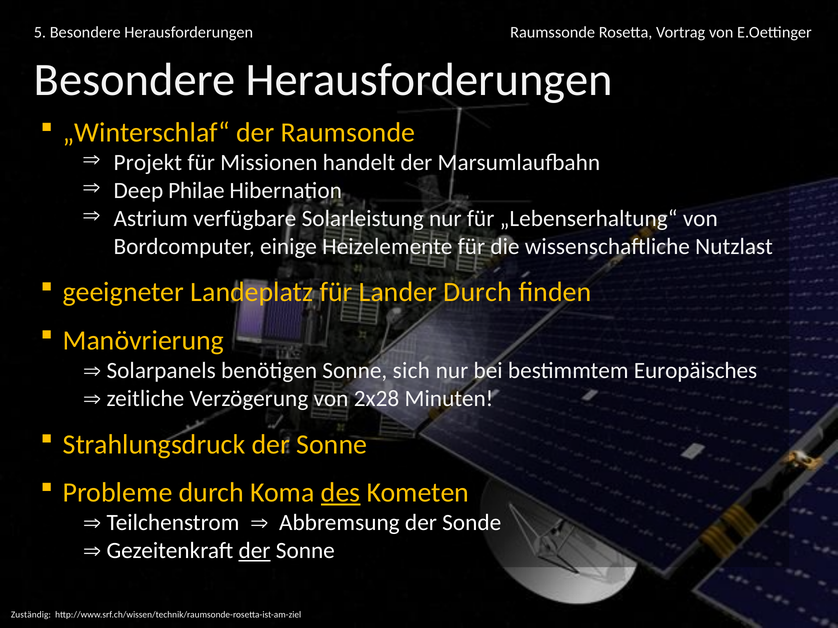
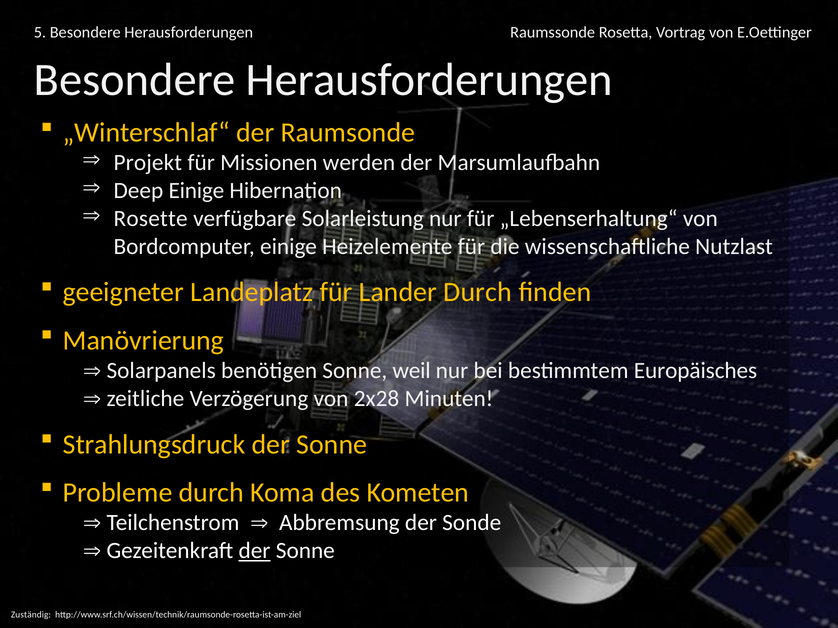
handelt: handelt -> werden
Deep Philae: Philae -> Einige
Astrium: Astrium -> Rosette
sich: sich -> weil
des underline: present -> none
